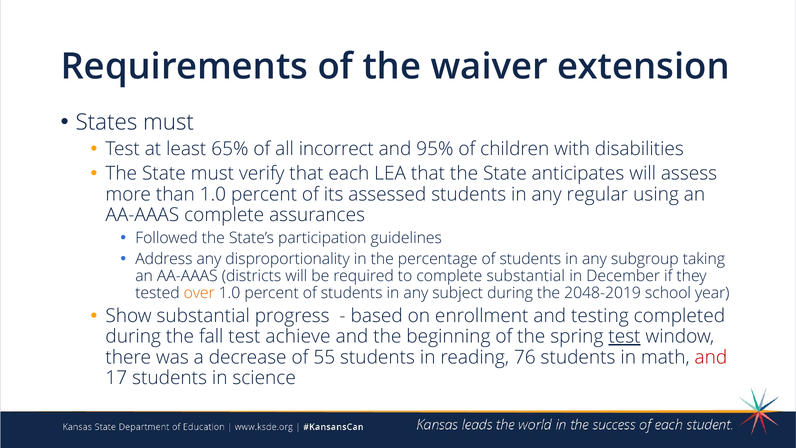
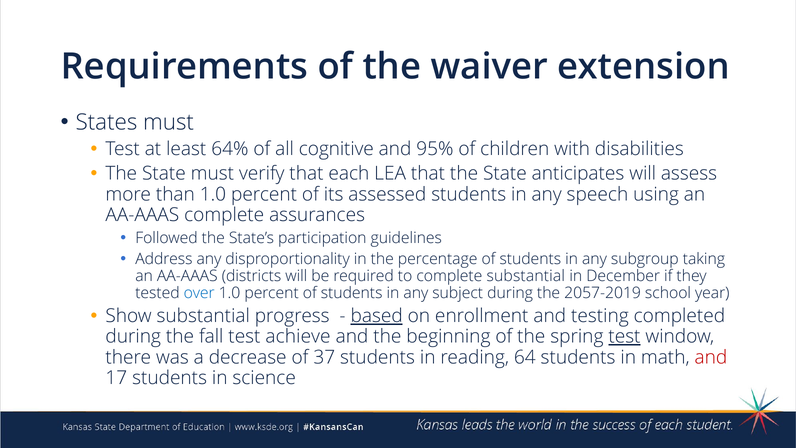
65%: 65% -> 64%
incorrect: incorrect -> cognitive
regular: regular -> speech
over colour: orange -> blue
2048-2019: 2048-2019 -> 2057-2019
based underline: none -> present
55: 55 -> 37
76: 76 -> 64
